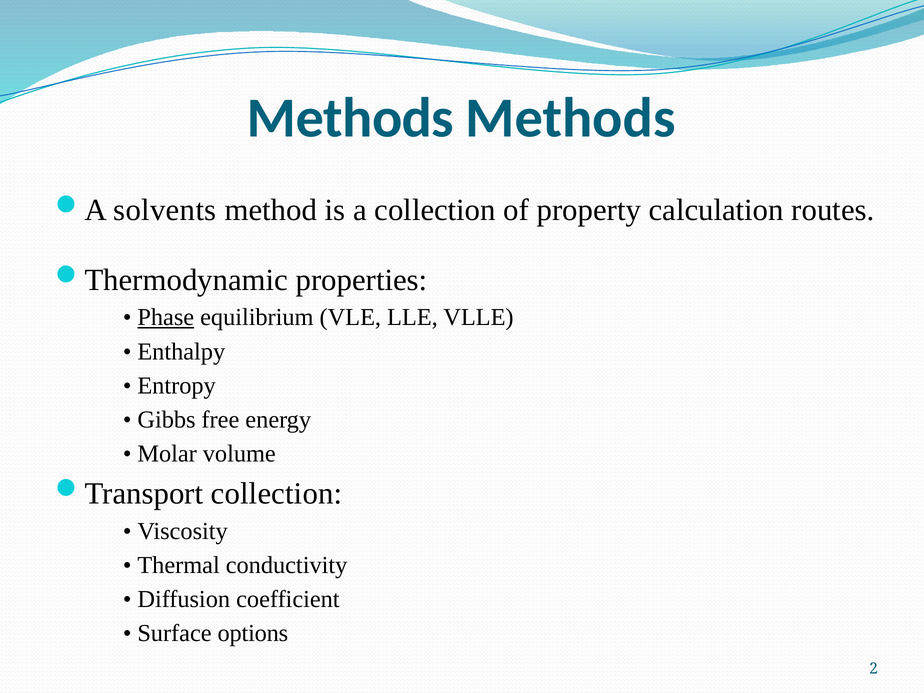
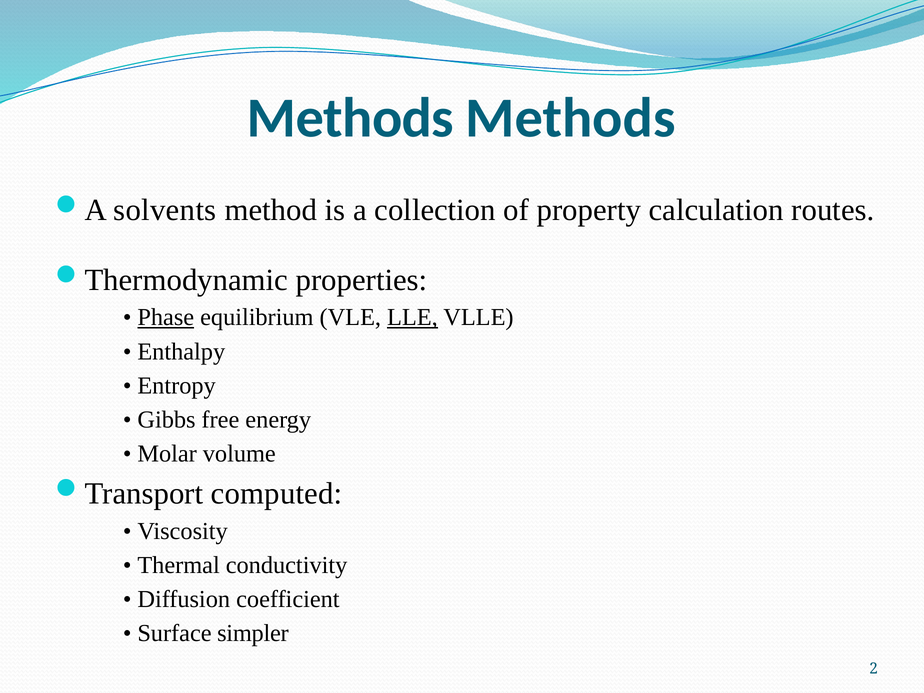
LLE underline: none -> present
collection at (277, 494): collection -> computed
options: options -> simpler
